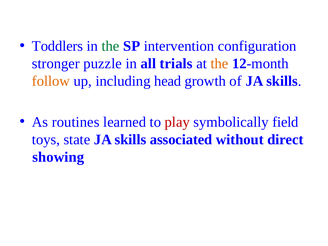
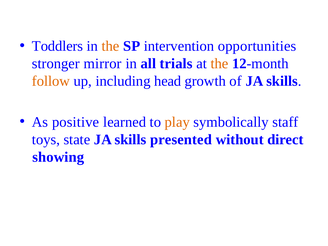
the at (111, 46) colour: green -> orange
configuration: configuration -> opportunities
puzzle: puzzle -> mirror
routines: routines -> positive
play colour: red -> orange
field: field -> staff
associated: associated -> presented
